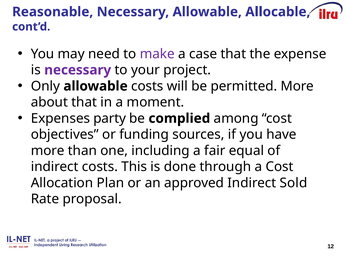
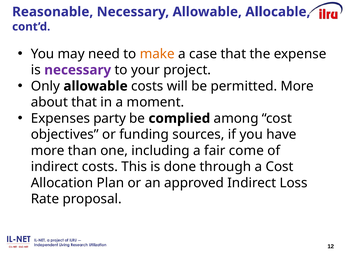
make colour: purple -> orange
equal: equal -> come
Sold: Sold -> Loss
